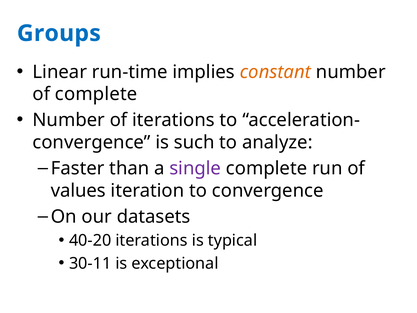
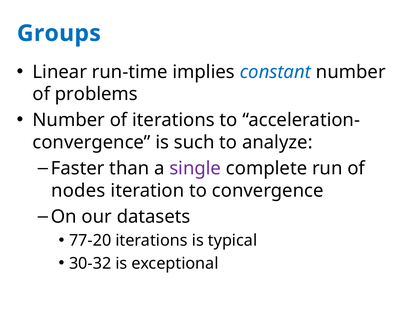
constant colour: orange -> blue
of complete: complete -> problems
values: values -> nodes
40-20: 40-20 -> 77-20
30-11: 30-11 -> 30-32
